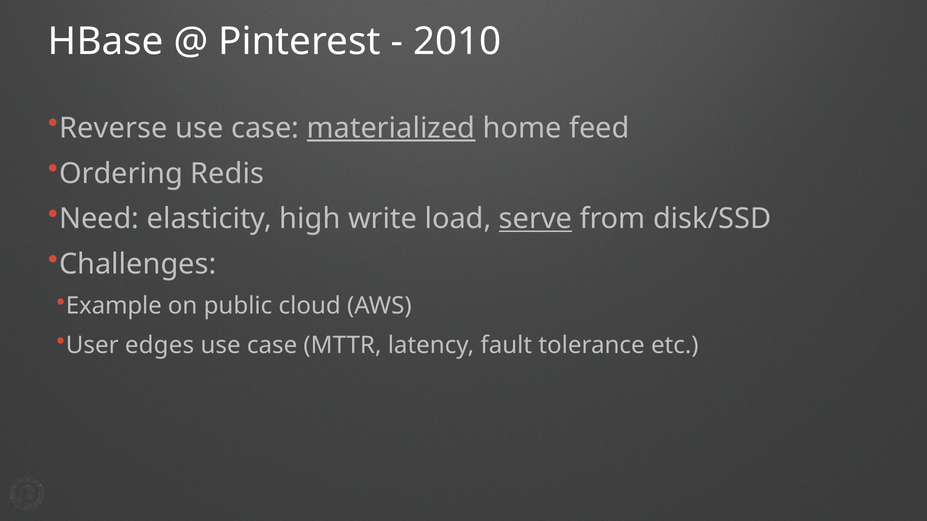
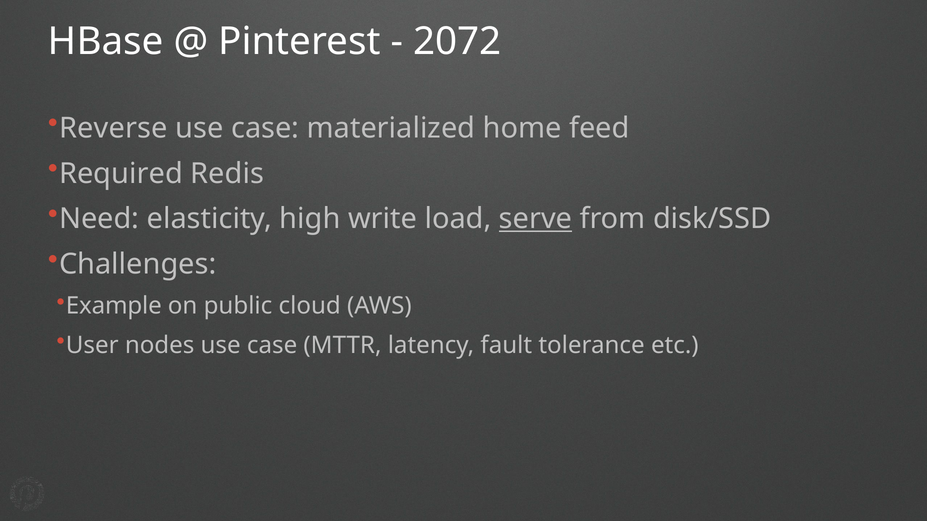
2010: 2010 -> 2072
materialized underline: present -> none
Ordering: Ordering -> Required
edges: edges -> nodes
